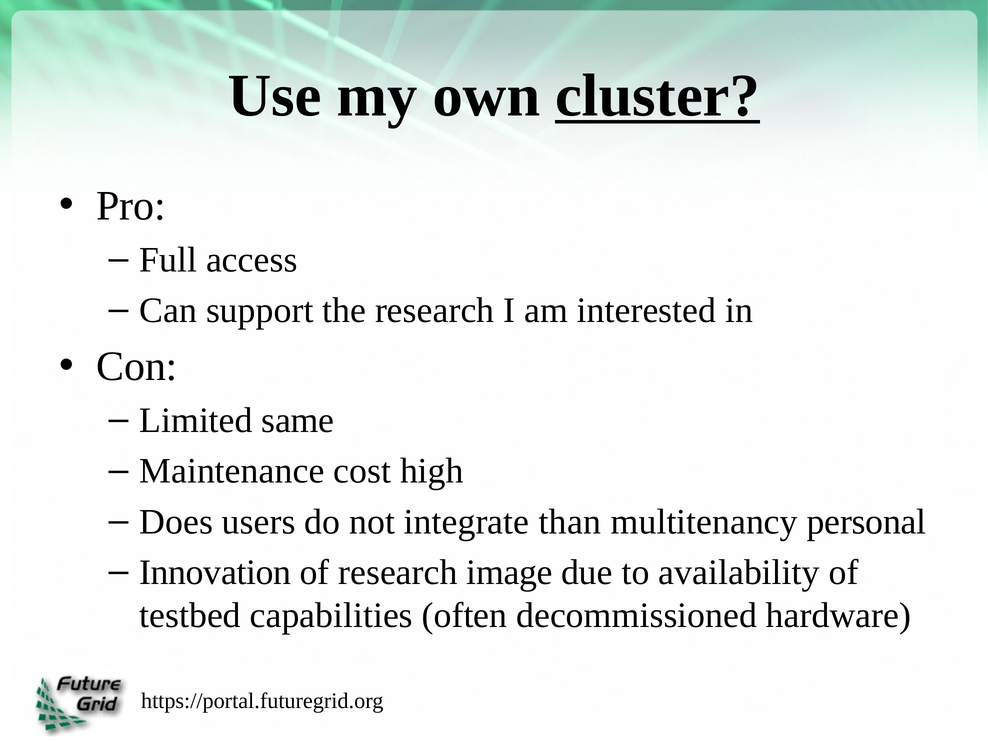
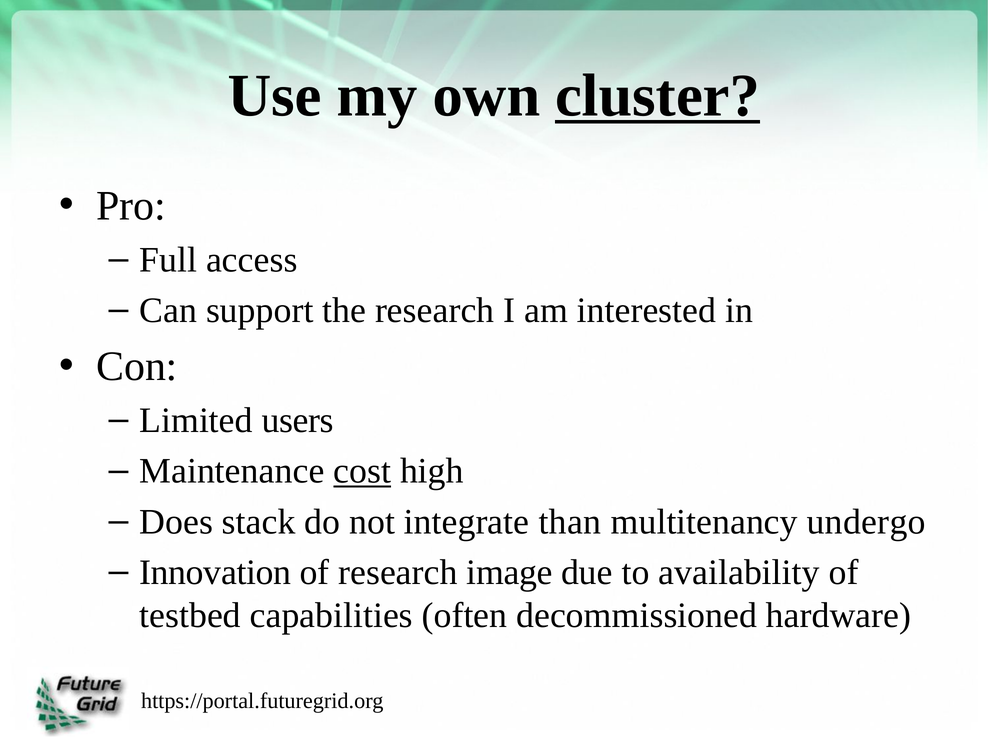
same: same -> users
cost underline: none -> present
users: users -> stack
personal: personal -> undergo
